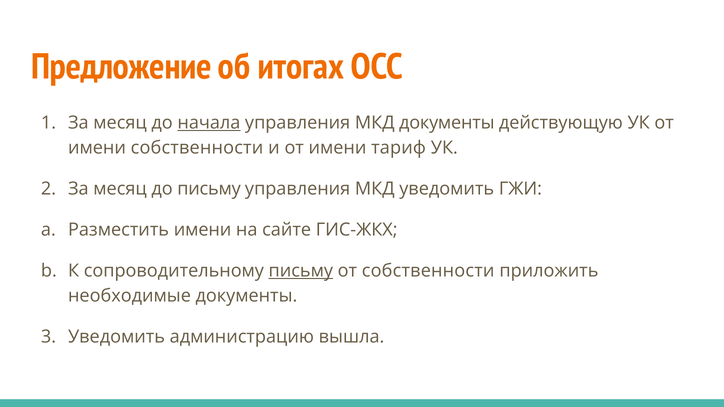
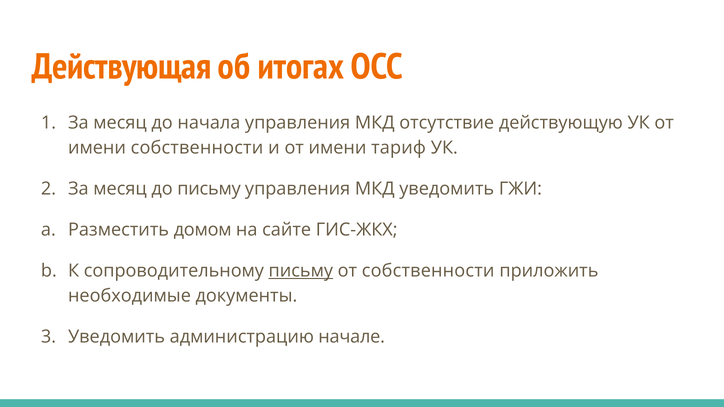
Предложение: Предложение -> Действующая
начала underline: present -> none
МКД документы: документы -> отсутствие
Разместить имени: имени -> домом
вышла: вышла -> начале
